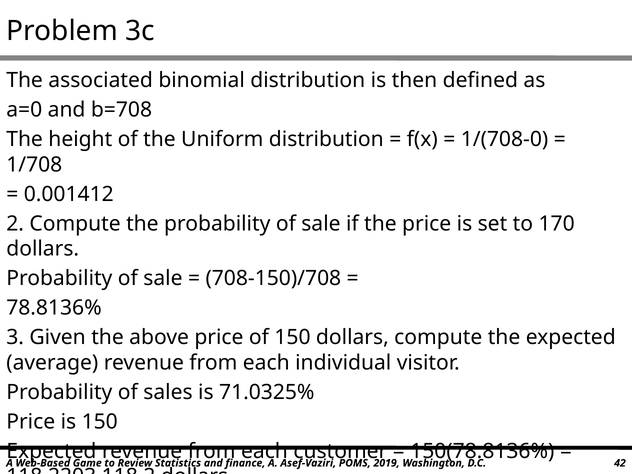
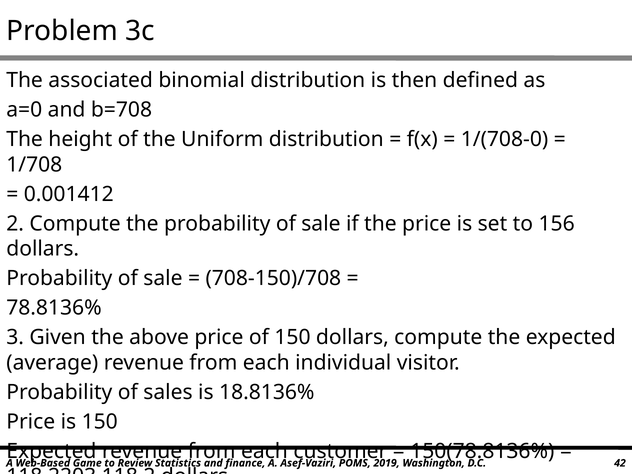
170: 170 -> 156
71.0325%: 71.0325% -> 18.8136%
